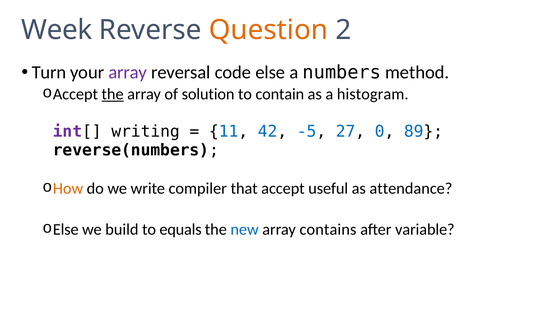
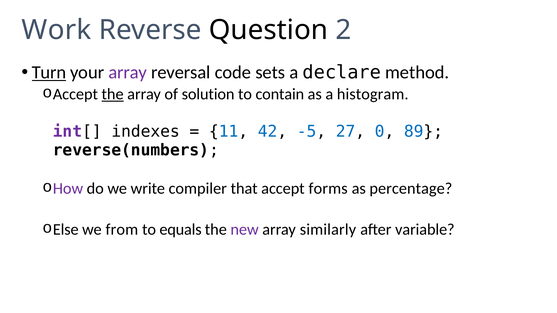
Week: Week -> Work
Question colour: orange -> black
Turn underline: none -> present
code else: else -> sets
numbers: numbers -> declare
writing: writing -> indexes
How colour: orange -> purple
useful: useful -> forms
attendance: attendance -> percentage
build: build -> from
new colour: blue -> purple
contains: contains -> similarly
